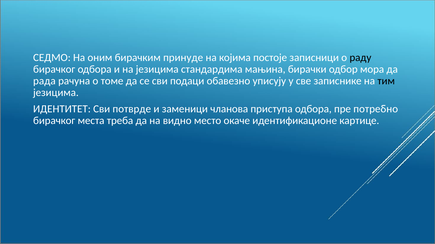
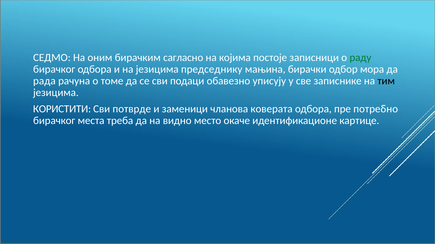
принуде: принуде -> сагласно
раду colour: black -> green
стандардима: стандардима -> председнику
ИДЕНТИТЕТ: ИДЕНТИТЕТ -> КОРИСТИТИ
приступа: приступа -> коверата
